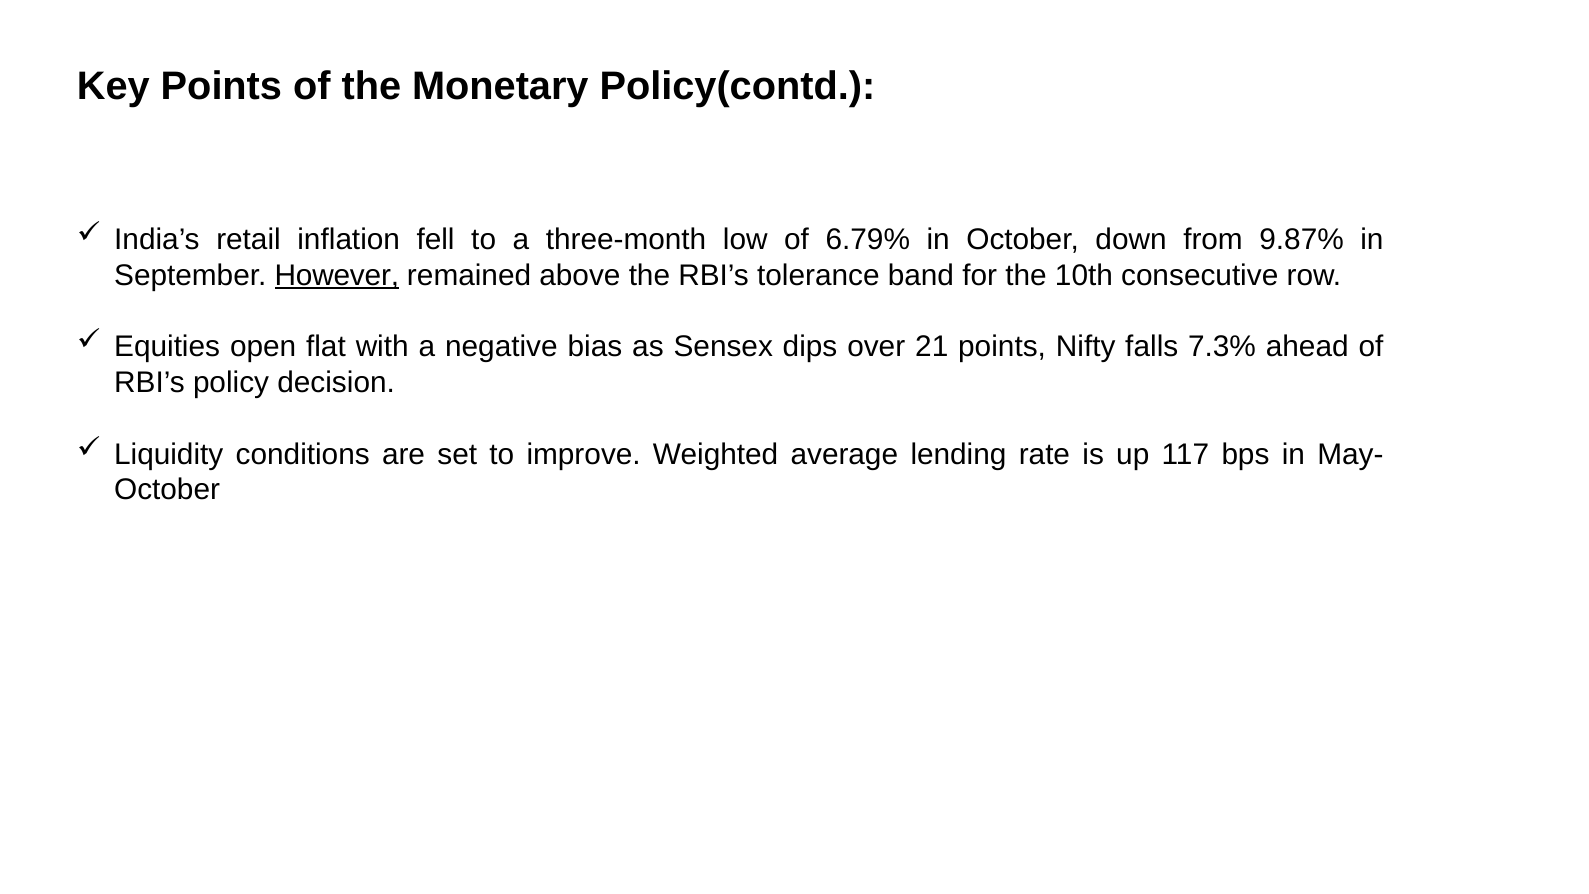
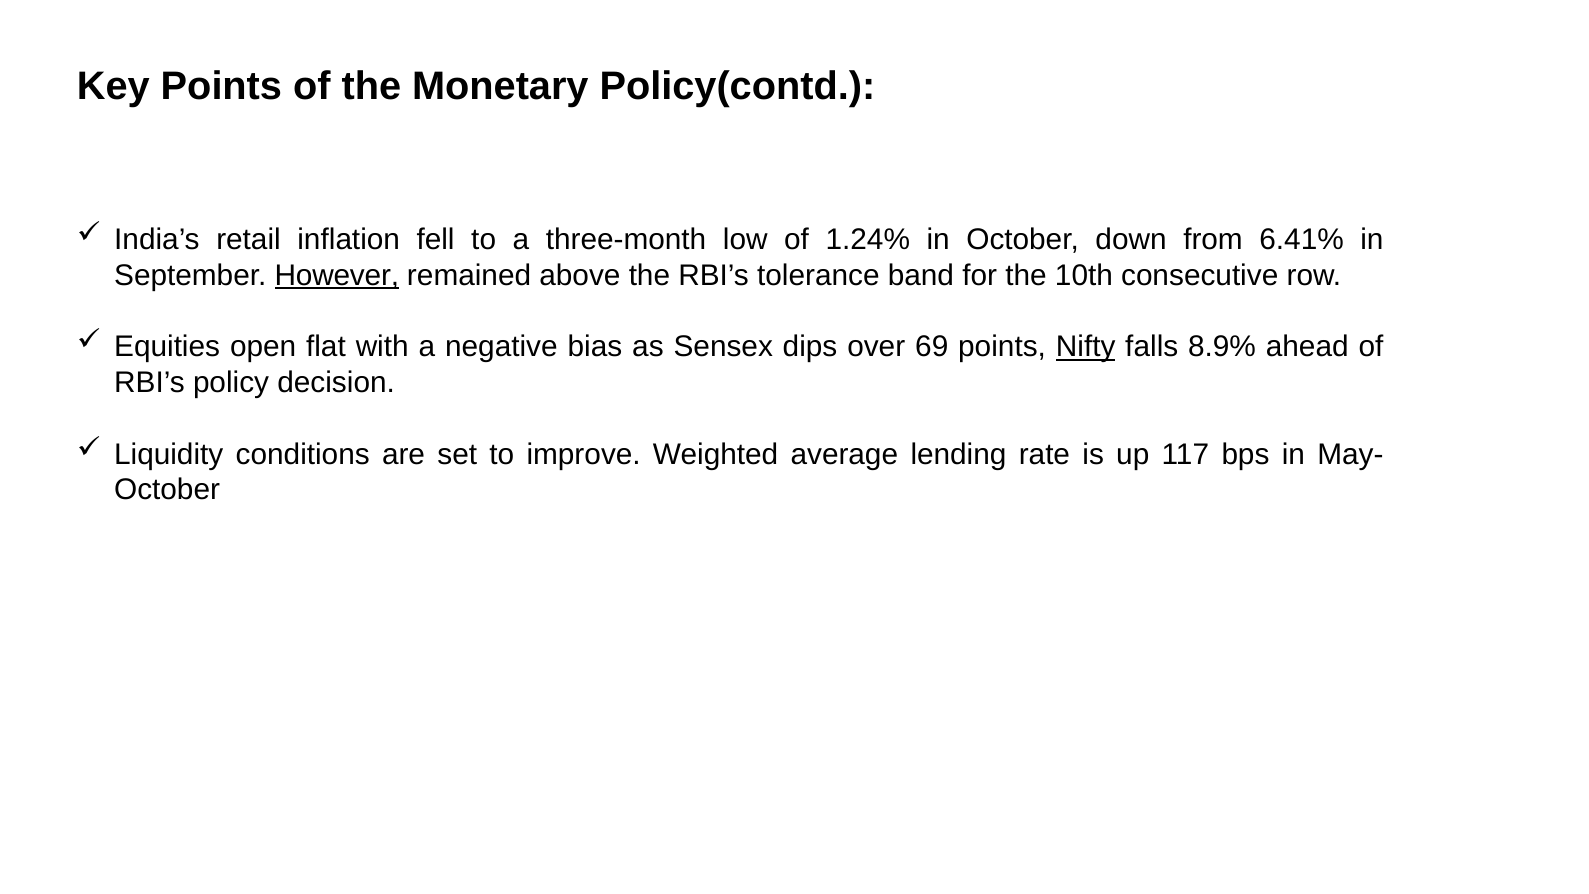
6.79%: 6.79% -> 1.24%
9.87%: 9.87% -> 6.41%
21: 21 -> 69
Nifty underline: none -> present
7.3%: 7.3% -> 8.9%
